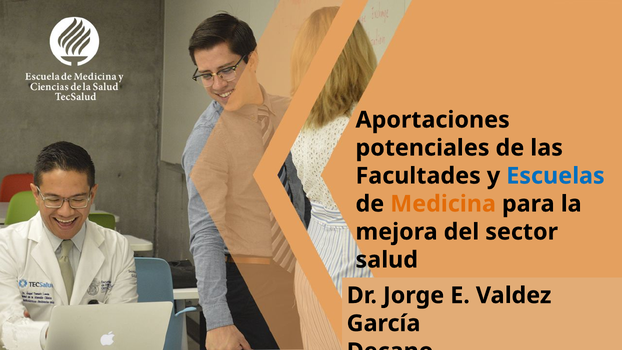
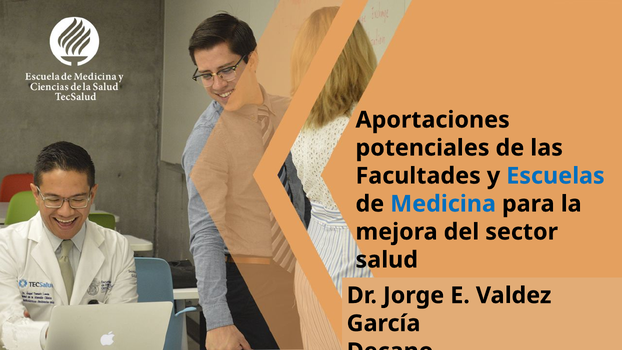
Medicina colour: orange -> blue
